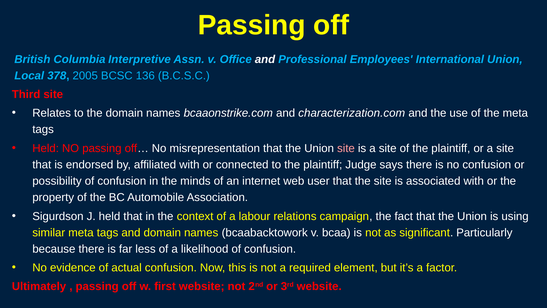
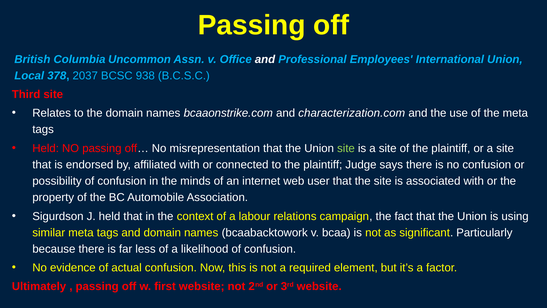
Interpretive: Interpretive -> Uncommon
2005: 2005 -> 2037
136: 136 -> 938
site at (346, 148) colour: pink -> light green
